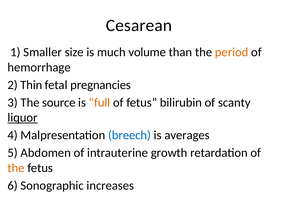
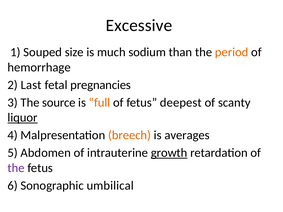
Cesarean: Cesarean -> Excessive
Smaller: Smaller -> Souped
volume: volume -> sodium
Thin: Thin -> Last
bilirubin: bilirubin -> deepest
breech colour: blue -> orange
growth underline: none -> present
the at (16, 168) colour: orange -> purple
increases: increases -> umbilical
